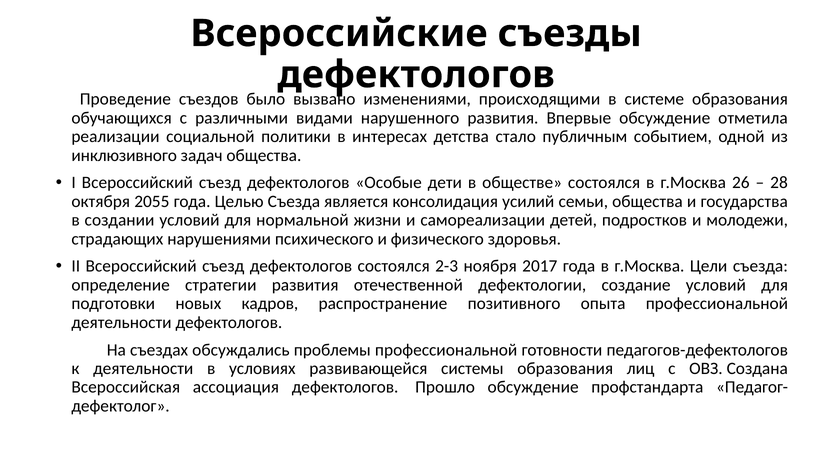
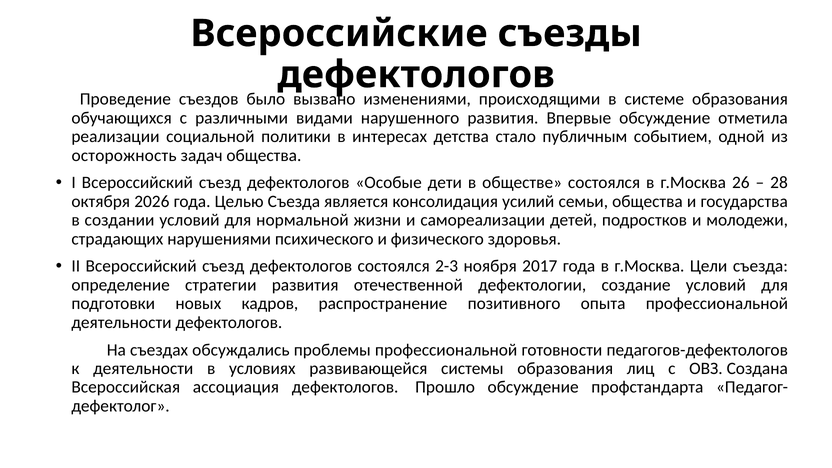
инклюзивного: инклюзивного -> осторожность
2055: 2055 -> 2026
